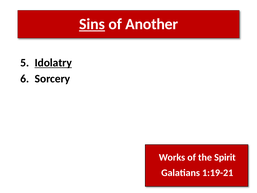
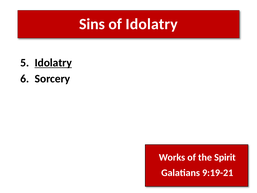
Sins underline: present -> none
of Another: Another -> Idolatry
1:19-21: 1:19-21 -> 9:19-21
